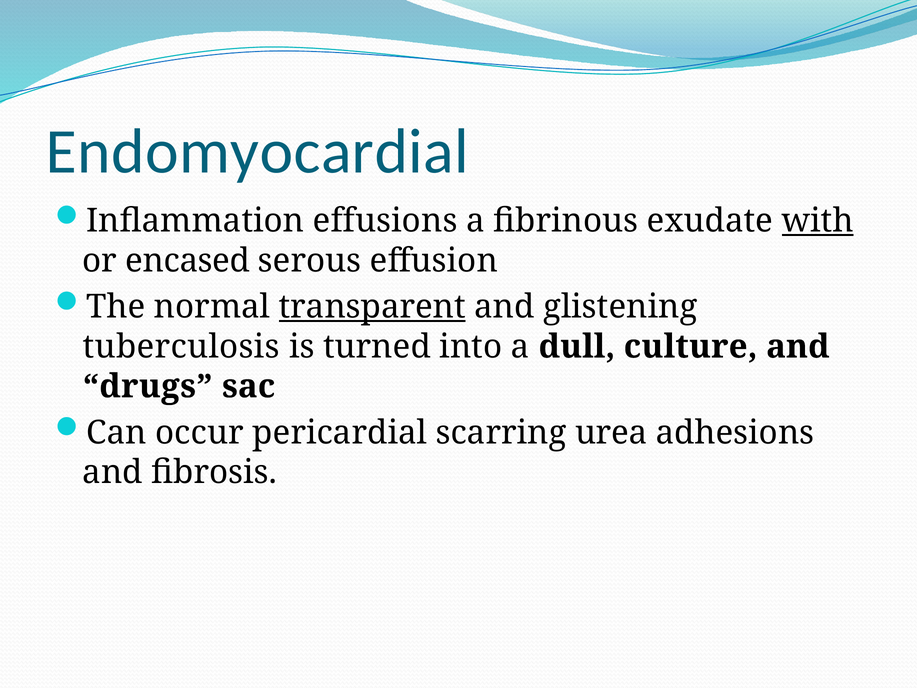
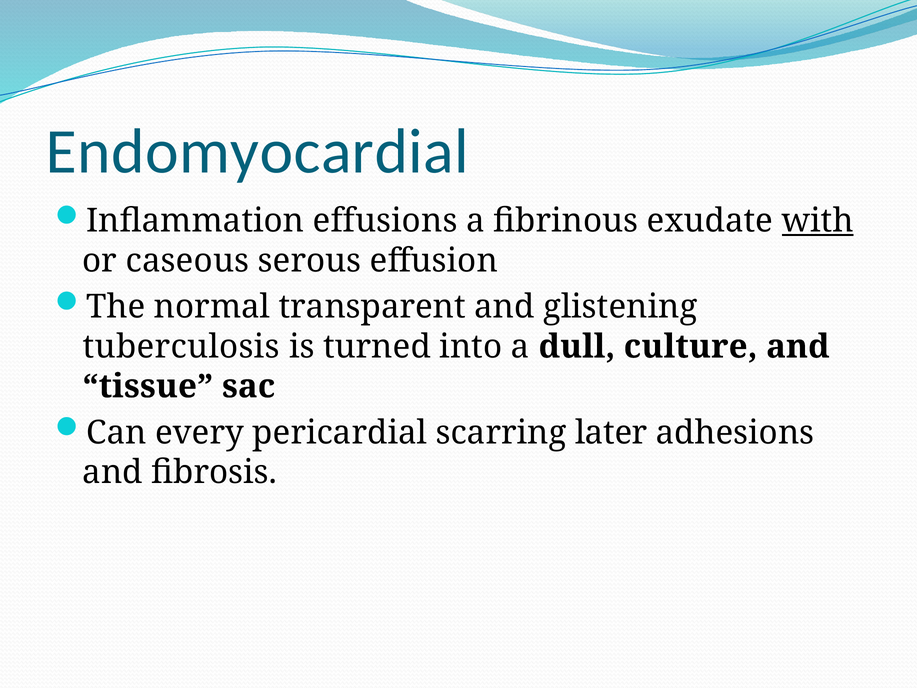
encased: encased -> caseous
transparent underline: present -> none
drugs: drugs -> tissue
occur: occur -> every
urea: urea -> later
